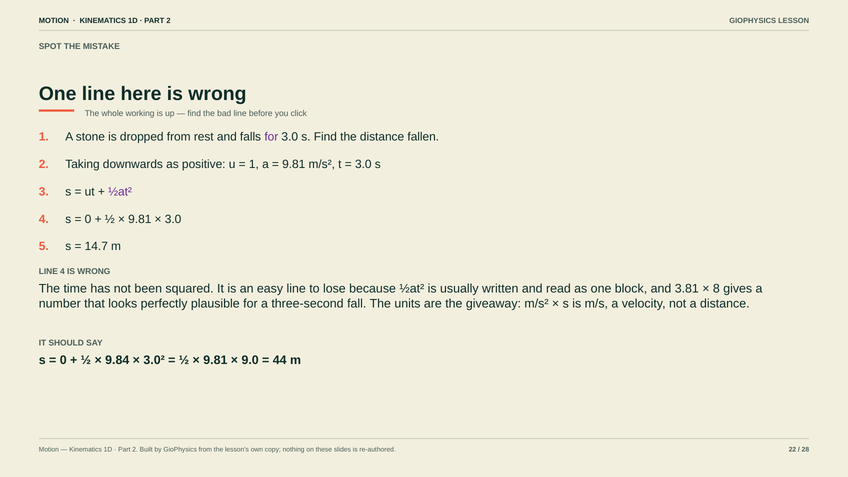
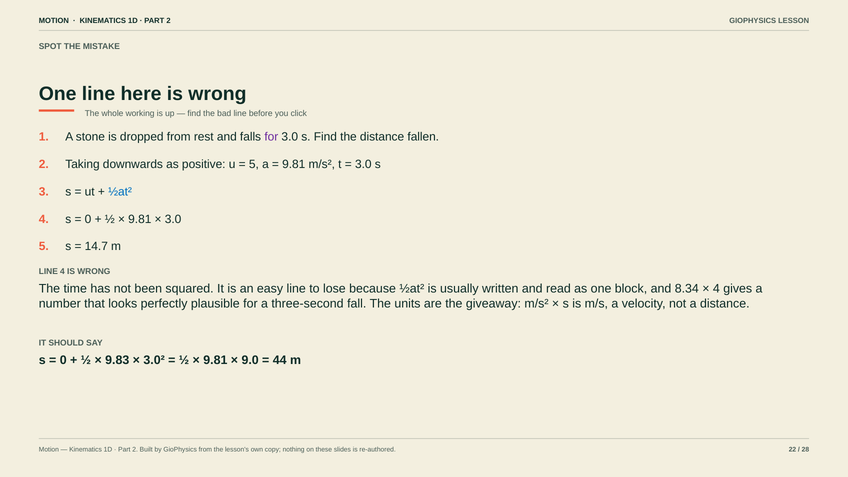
1 at (254, 164): 1 -> 5
½at² at (120, 192) colour: purple -> blue
3.81: 3.81 -> 8.34
8 at (716, 289): 8 -> 4
9.84: 9.84 -> 9.83
